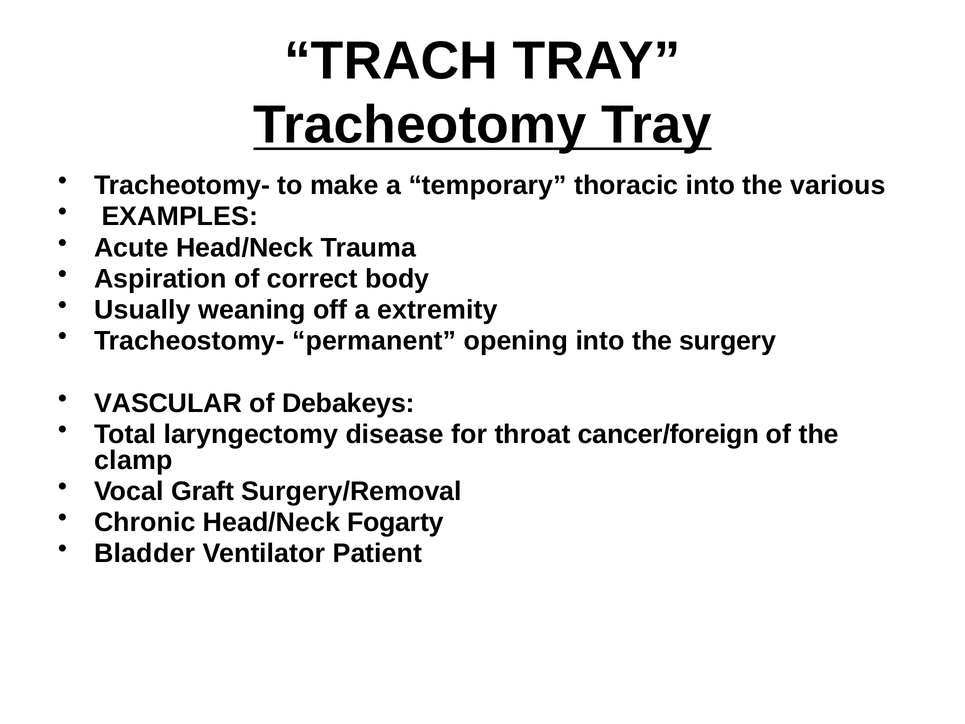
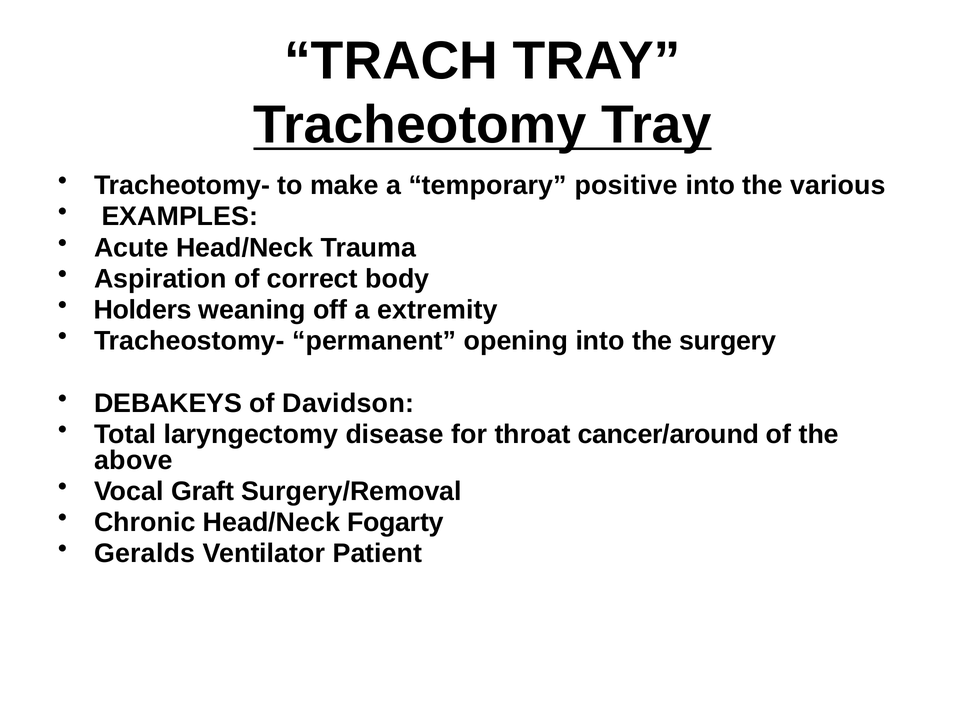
thoracic: thoracic -> positive
Usually: Usually -> Holders
VASCULAR: VASCULAR -> DEBAKEYS
Debakeys: Debakeys -> Davidson
cancer/foreign: cancer/foreign -> cancer/around
clamp: clamp -> above
Bladder: Bladder -> Geralds
